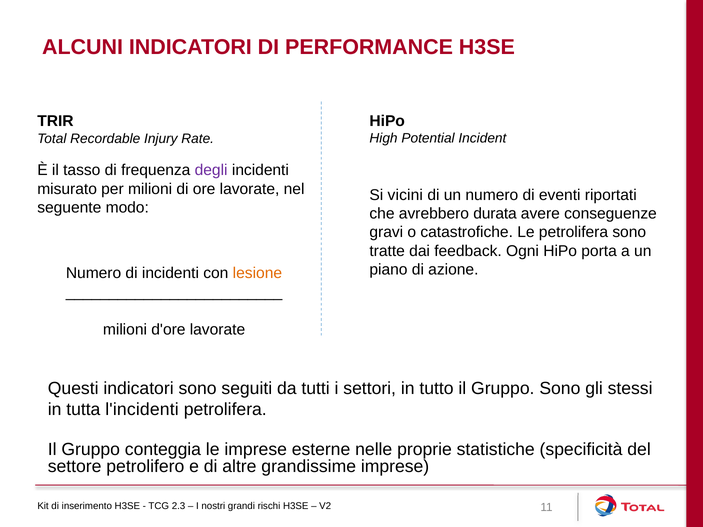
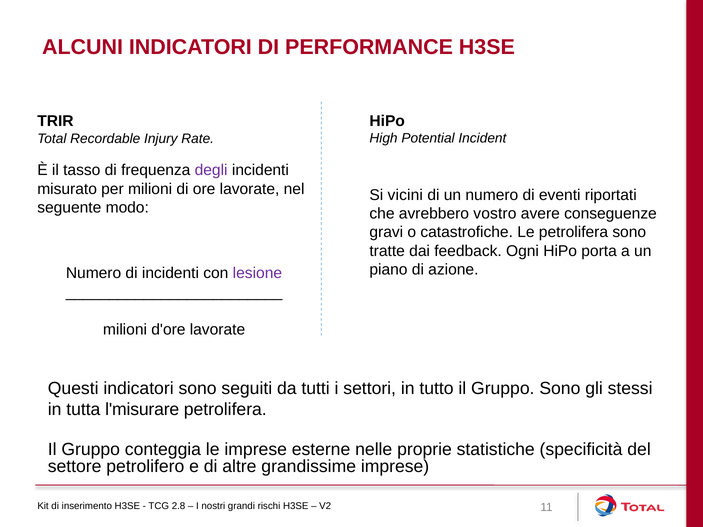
durata: durata -> vostro
lesione colour: orange -> purple
l'incidenti: l'incidenti -> l'misurare
2.3: 2.3 -> 2.8
